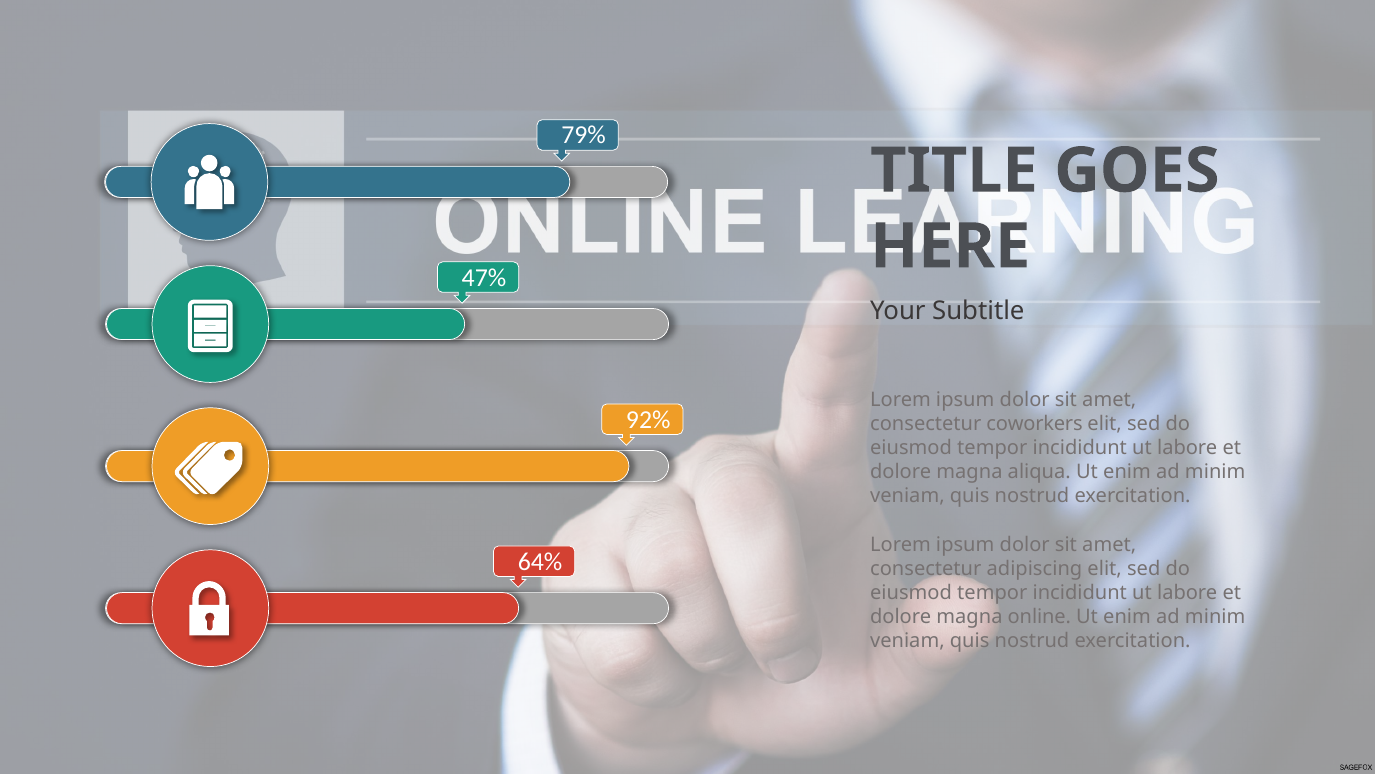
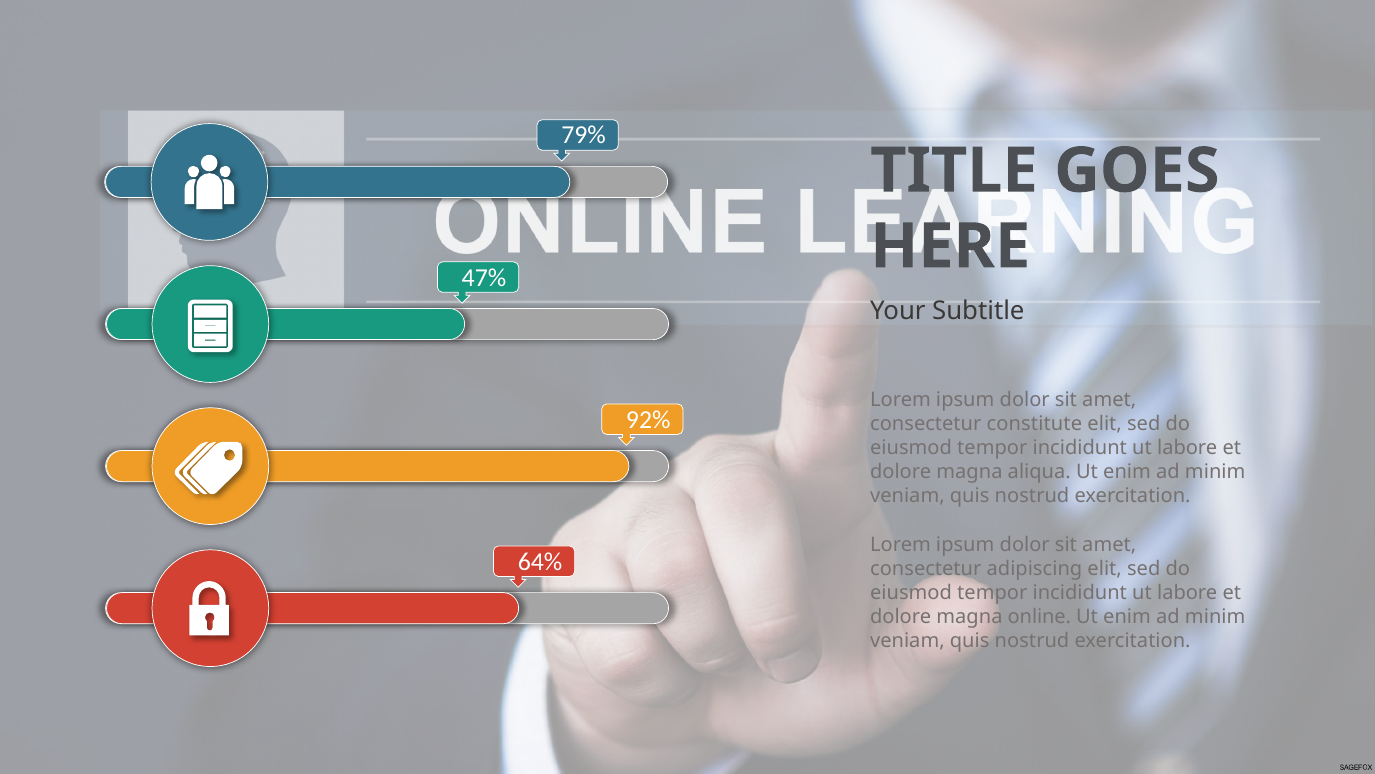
coworkers: coworkers -> constitute
